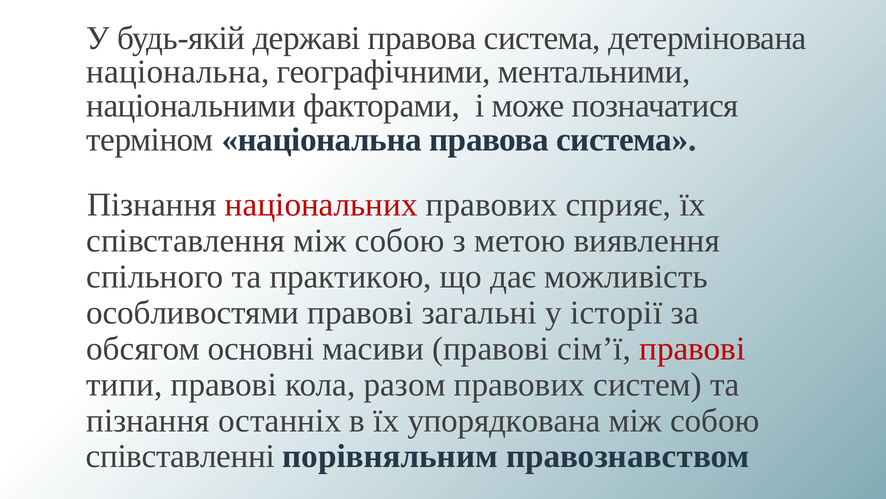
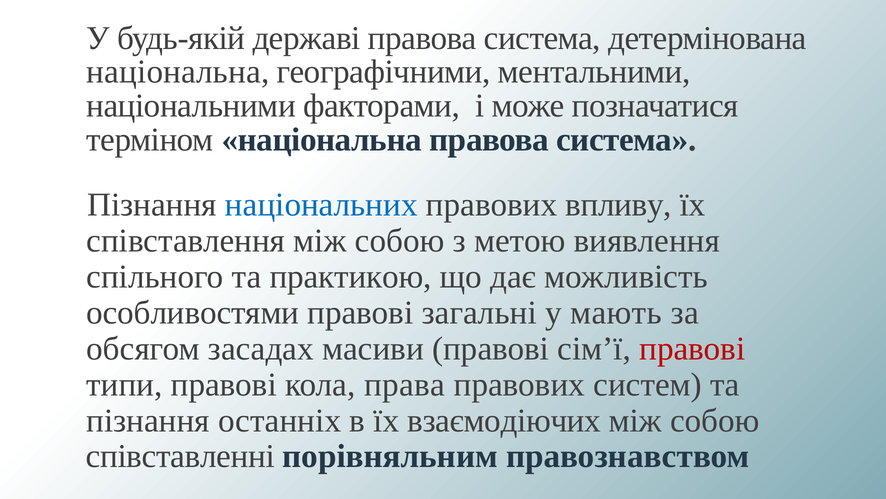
національних colour: red -> blue
сприяє: сприяє -> впливу
історії: історії -> мають
основні: основні -> засадах
разом: разом -> права
упорядкована: упорядкована -> взаємодіючих
